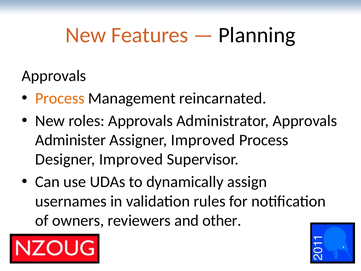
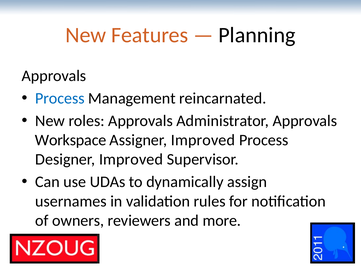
Process at (60, 98) colour: orange -> blue
Administer: Administer -> Workspace
other: other -> more
